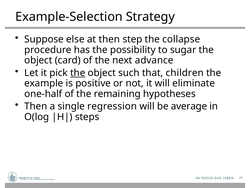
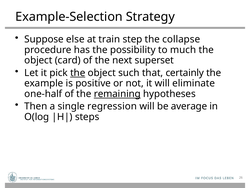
at then: then -> train
sugar: sugar -> much
advance: advance -> superset
children: children -> certainly
remaining underline: none -> present
